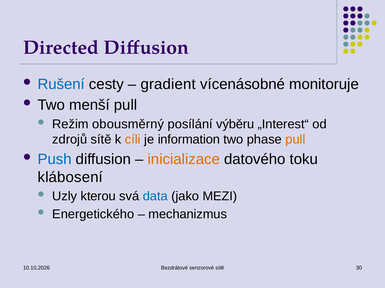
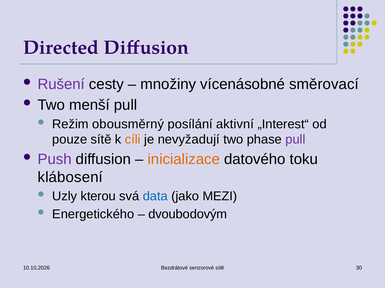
Rušení colour: blue -> purple
gradient: gradient -> množiny
monitoruje: monitoruje -> směrovací
výběru: výběru -> aktivní
zdrojů: zdrojů -> pouze
information: information -> nevyžadují
pull at (295, 140) colour: orange -> purple
Push colour: blue -> purple
mechanizmus: mechanizmus -> dvoubodovým
